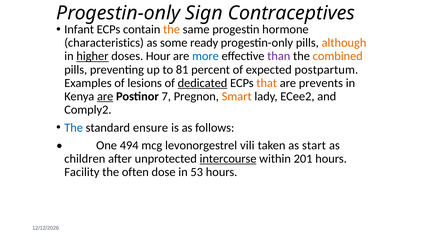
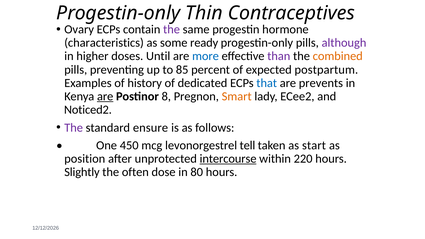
Sign: Sign -> Thin
Infant: Infant -> Ovary
the at (172, 29) colour: orange -> purple
although colour: orange -> purple
higher underline: present -> none
Hour: Hour -> Until
81: 81 -> 85
lesions: lesions -> history
dedicated underline: present -> none
that colour: orange -> blue
7: 7 -> 8
Comply2: Comply2 -> Noticed2
The at (74, 128) colour: blue -> purple
494: 494 -> 450
vili: vili -> tell
children: children -> position
201: 201 -> 220
Facility: Facility -> Slightly
53: 53 -> 80
